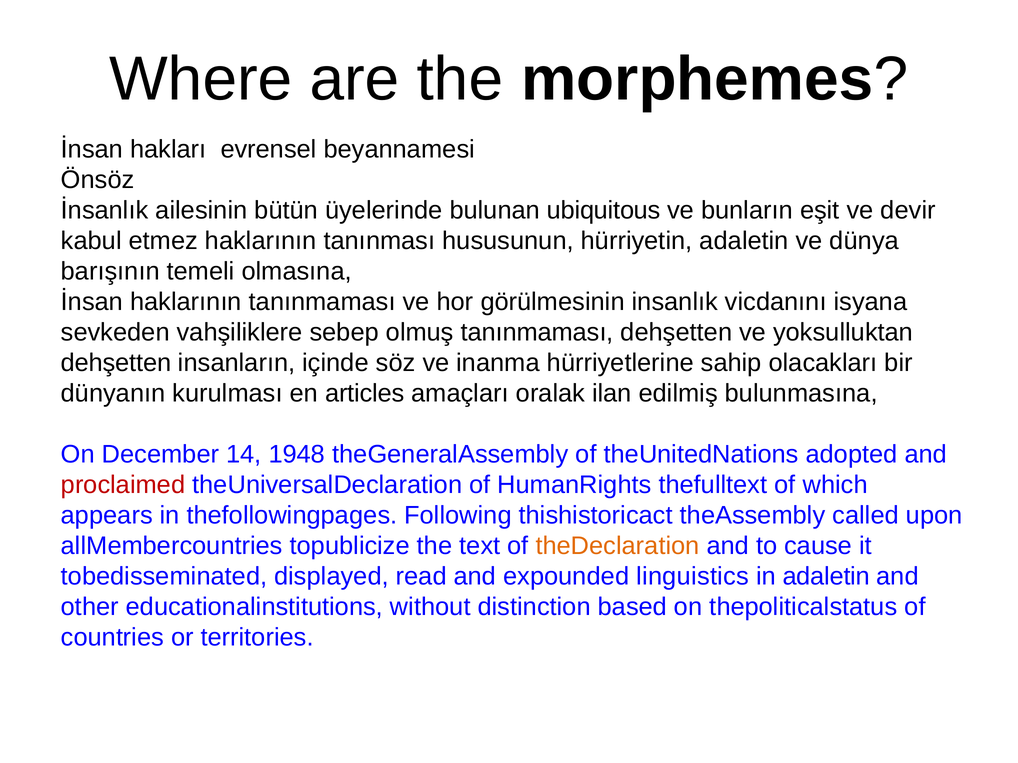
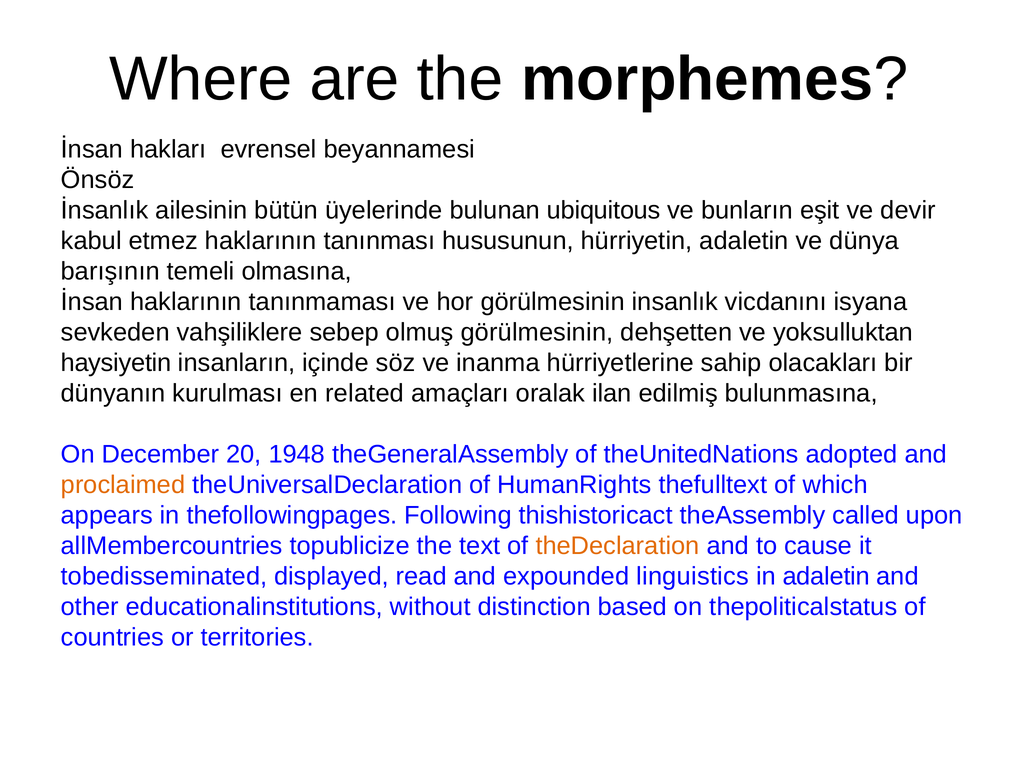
olmuş tanınmaması: tanınmaması -> görülmesinin
dehşetten at (116, 363): dehşetten -> haysiyetin
articles: articles -> related
14: 14 -> 20
proclaimed colour: red -> orange
